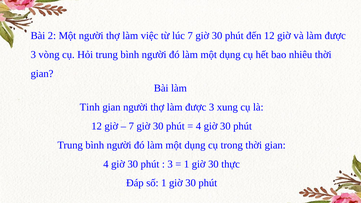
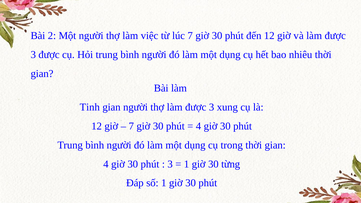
3 vòng: vòng -> được
thực: thực -> từng
